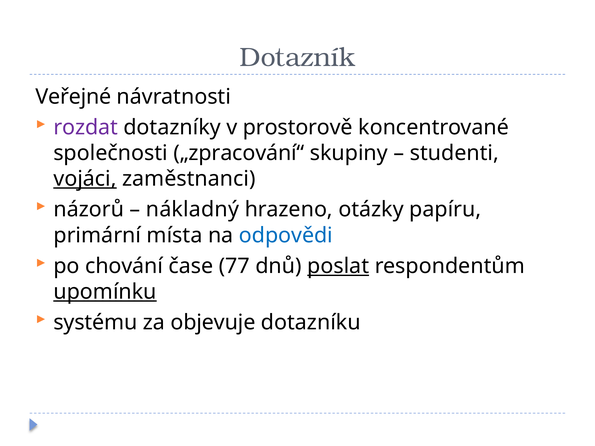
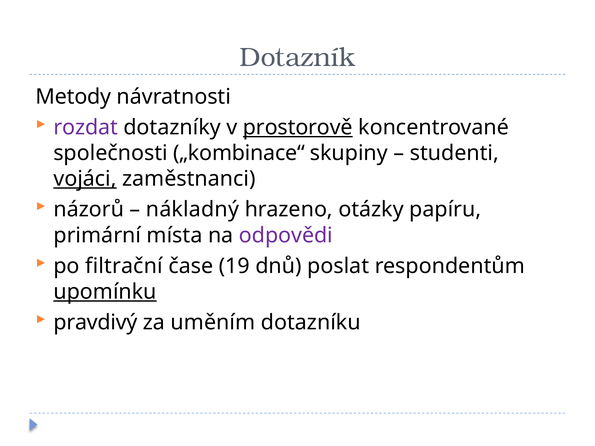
Veřejné: Veřejné -> Metody
prostorově underline: none -> present
„zpracování“: „zpracování“ -> „kombinace“
odpovědi colour: blue -> purple
chování: chování -> filtrační
77: 77 -> 19
poslat underline: present -> none
systému: systému -> pravdivý
objevuje: objevuje -> uměním
